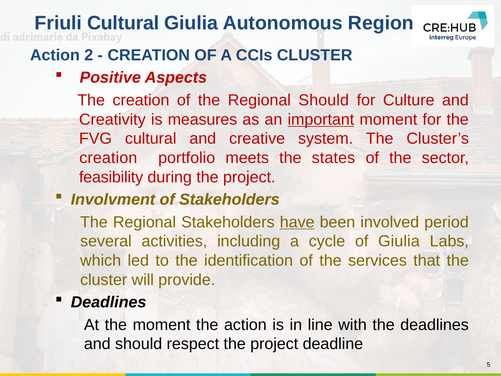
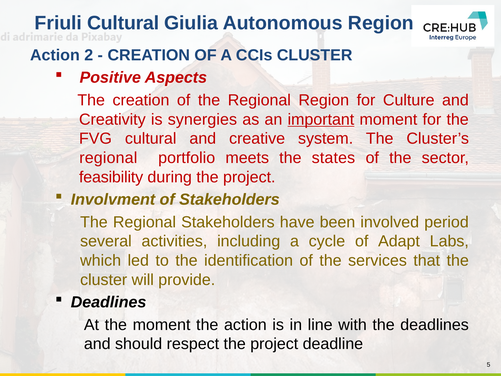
Regional Should: Should -> Region
measures: measures -> synergies
creation at (108, 158): creation -> regional
have underline: present -> none
of Giulia: Giulia -> Adapt
